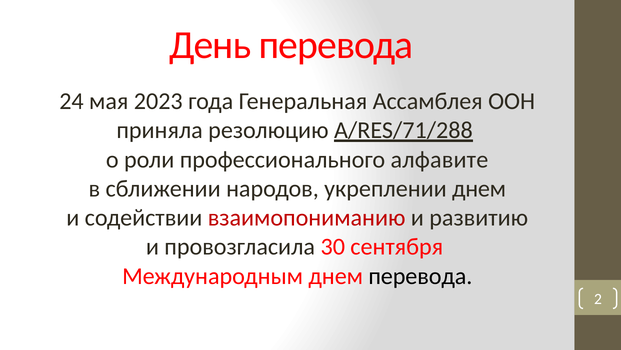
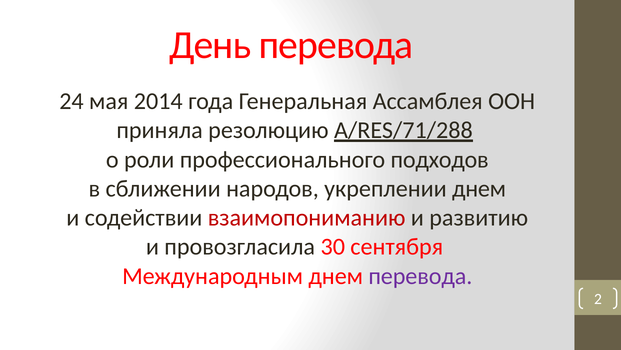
2023: 2023 -> 2014
алфавите: алфавите -> подходов
перевода at (420, 276) colour: black -> purple
